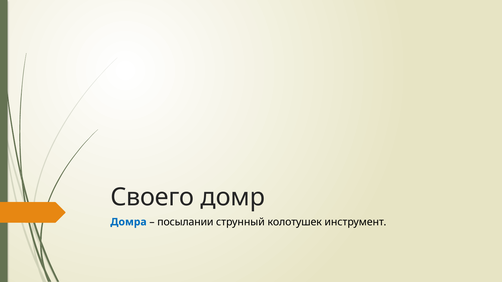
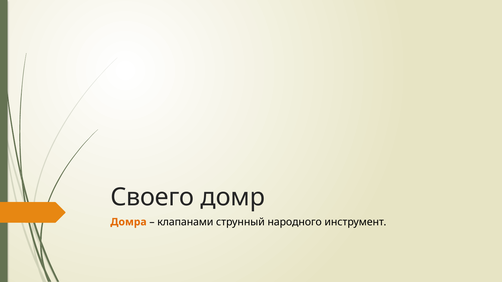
Домра colour: blue -> orange
посылании: посылании -> клапанами
колотушек: колотушек -> народного
